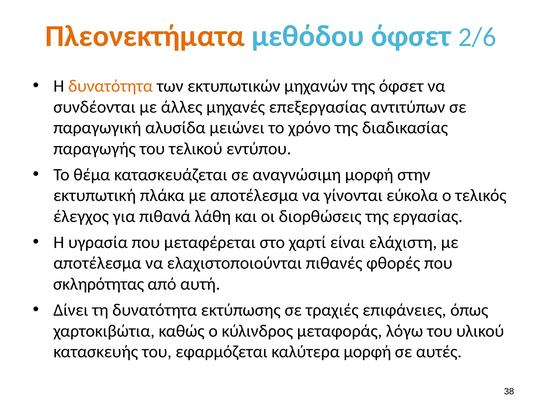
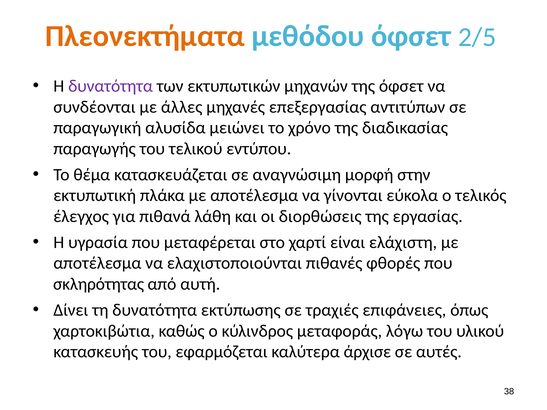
2/6: 2/6 -> 2/5
δυνατότητα at (111, 86) colour: orange -> purple
καλύτερα μορφή: μορφή -> άρχισε
